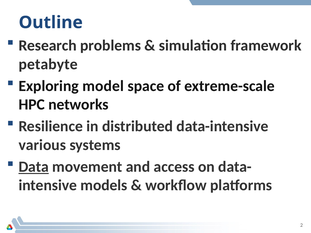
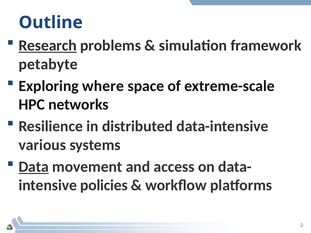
Research underline: none -> present
model: model -> where
models: models -> policies
